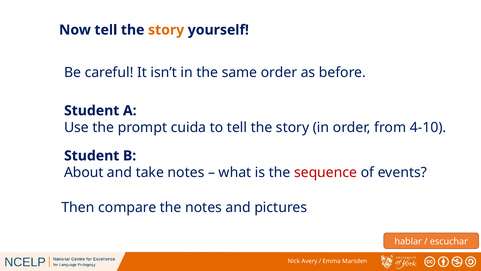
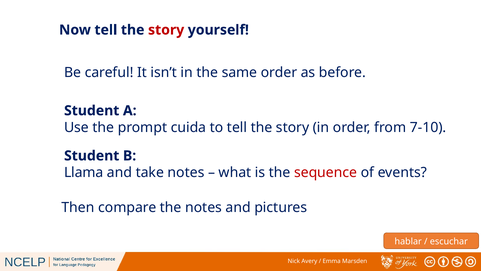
story at (166, 30) colour: orange -> red
4-10: 4-10 -> 7-10
About: About -> Llama
